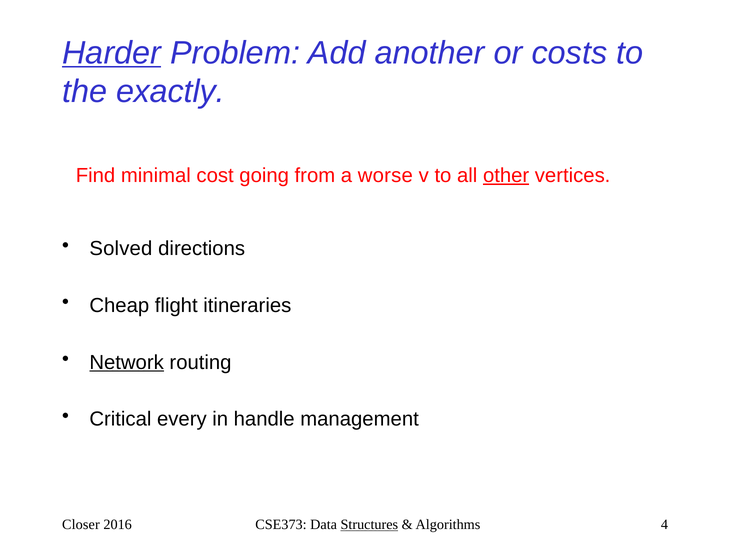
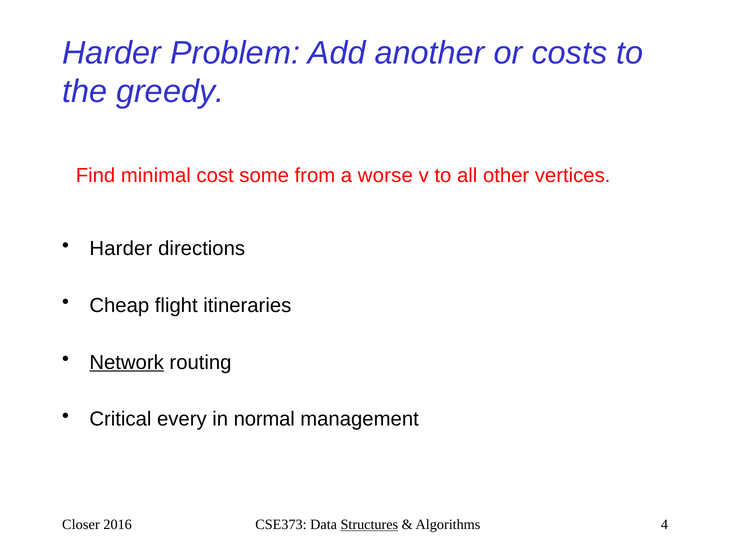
Harder at (112, 53) underline: present -> none
exactly: exactly -> greedy
going: going -> some
other underline: present -> none
Solved at (121, 248): Solved -> Harder
handle: handle -> normal
